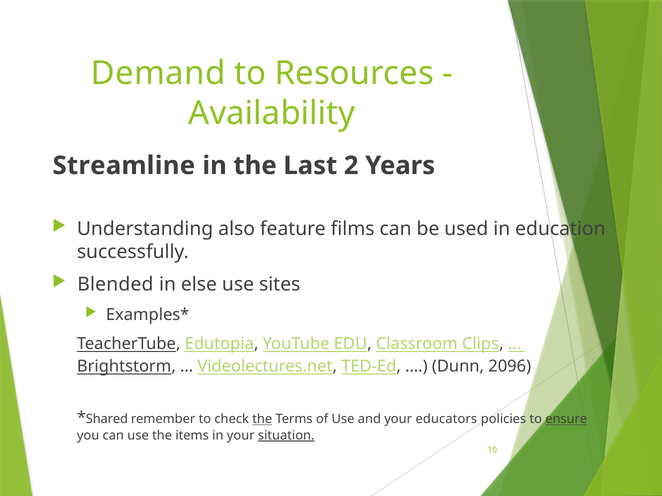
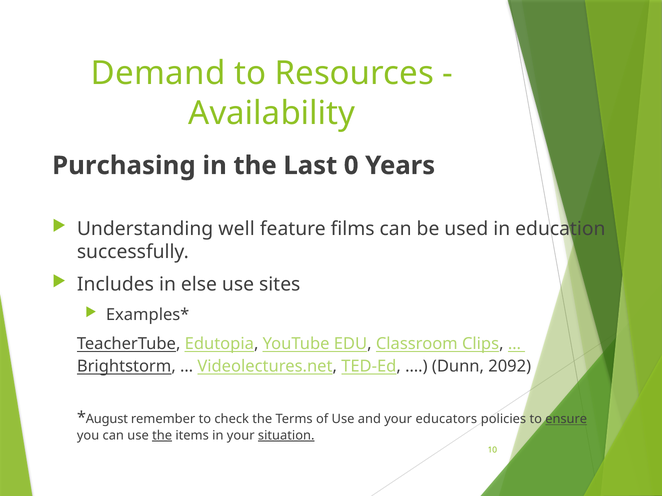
Streamline: Streamline -> Purchasing
2: 2 -> 0
also: also -> well
Blended: Blended -> Includes
2096: 2096 -> 2092
Shared: Shared -> August
the at (262, 420) underline: present -> none
the at (162, 436) underline: none -> present
